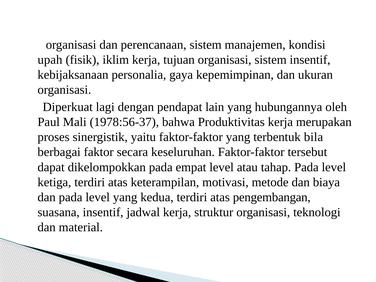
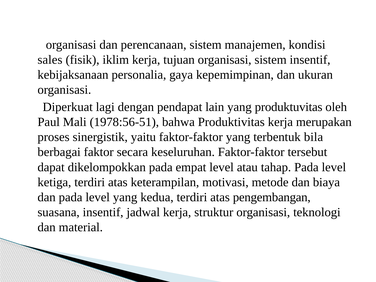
upah: upah -> sales
hubungannya: hubungannya -> produktuvitas
1978:56-37: 1978:56-37 -> 1978:56-51
